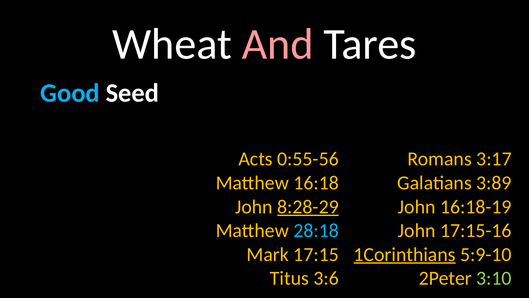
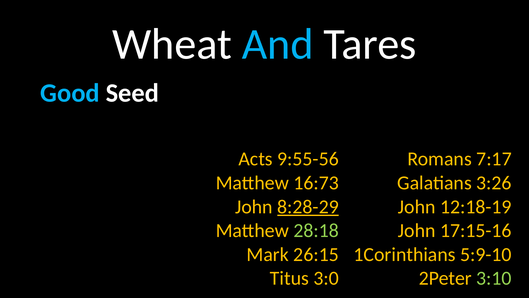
And colour: pink -> light blue
0:55-56: 0:55-56 -> 9:55-56
3:17: 3:17 -> 7:17
16:18: 16:18 -> 16:73
3:89: 3:89 -> 3:26
16:18-19: 16:18-19 -> 12:18-19
28:18 colour: light blue -> light green
17:15: 17:15 -> 26:15
1Corinthians underline: present -> none
3:6: 3:6 -> 3:0
